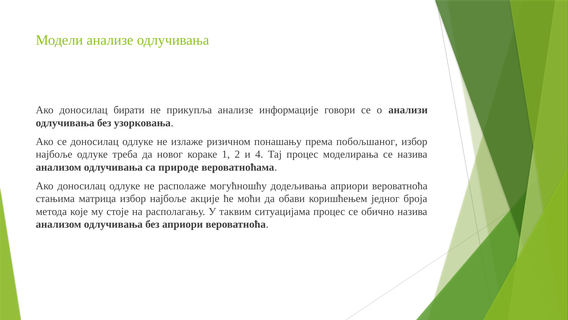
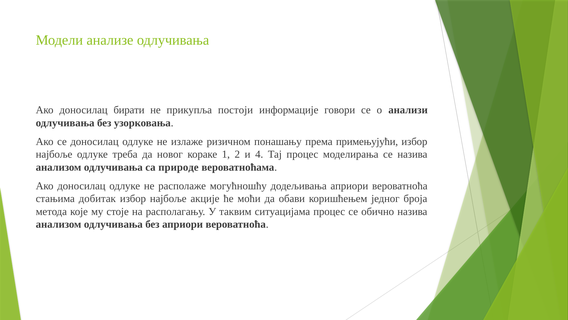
прикупља анализе: анализе -> постоји
побољшаног: побољшаног -> примењујући
матрица: матрица -> добитак
